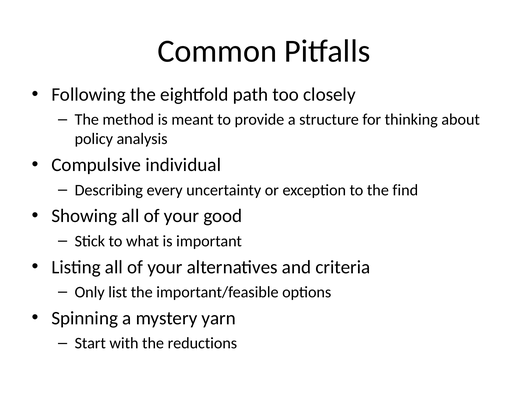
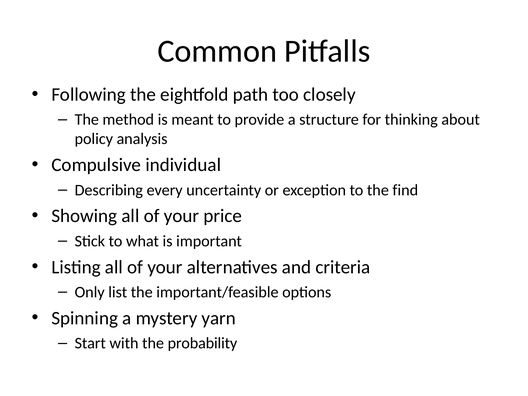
good: good -> price
reductions: reductions -> probability
